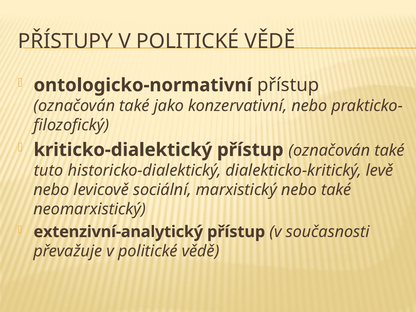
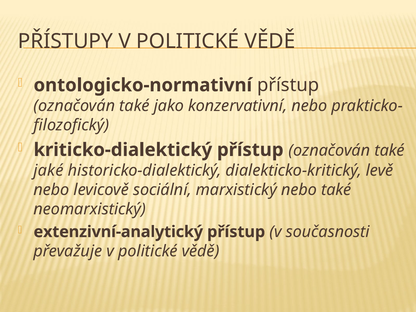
tuto: tuto -> jaké
